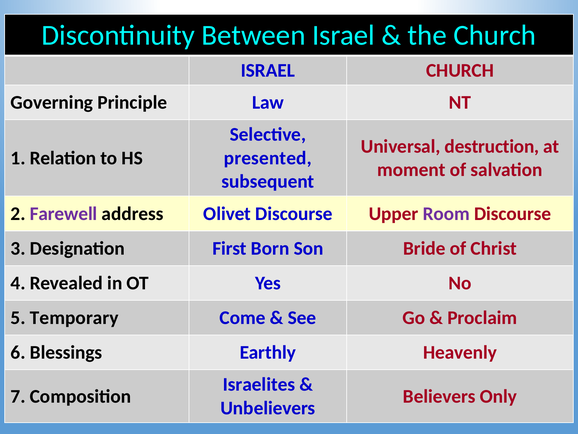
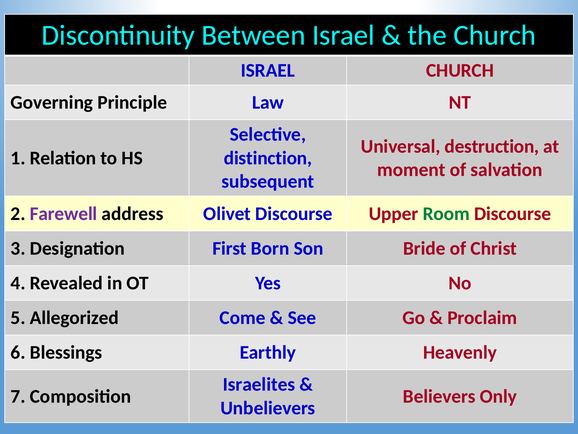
presented: presented -> distinction
Room colour: purple -> green
Temporary: Temporary -> Allegorized
